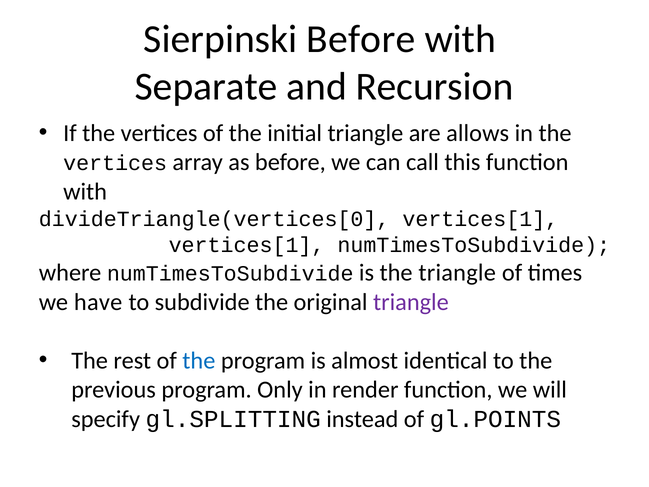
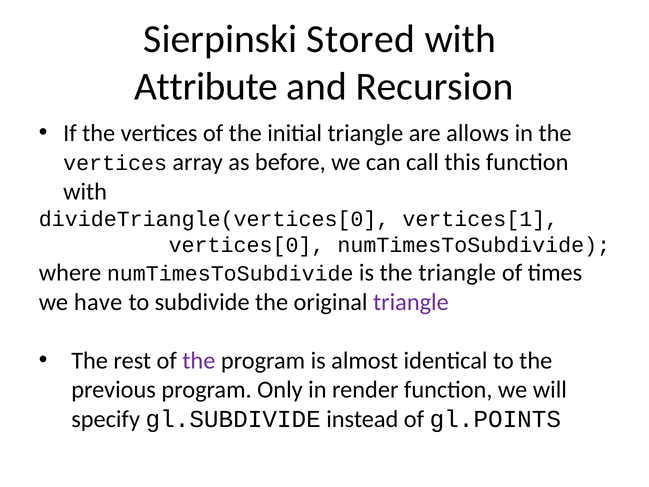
Sierpinski Before: Before -> Stored
Separate: Separate -> Attribute
vertices[1 at (247, 245): vertices[1 -> vertices[0
the at (199, 360) colour: blue -> purple
gl.SPLITTING: gl.SPLITTING -> gl.SUBDIVIDE
